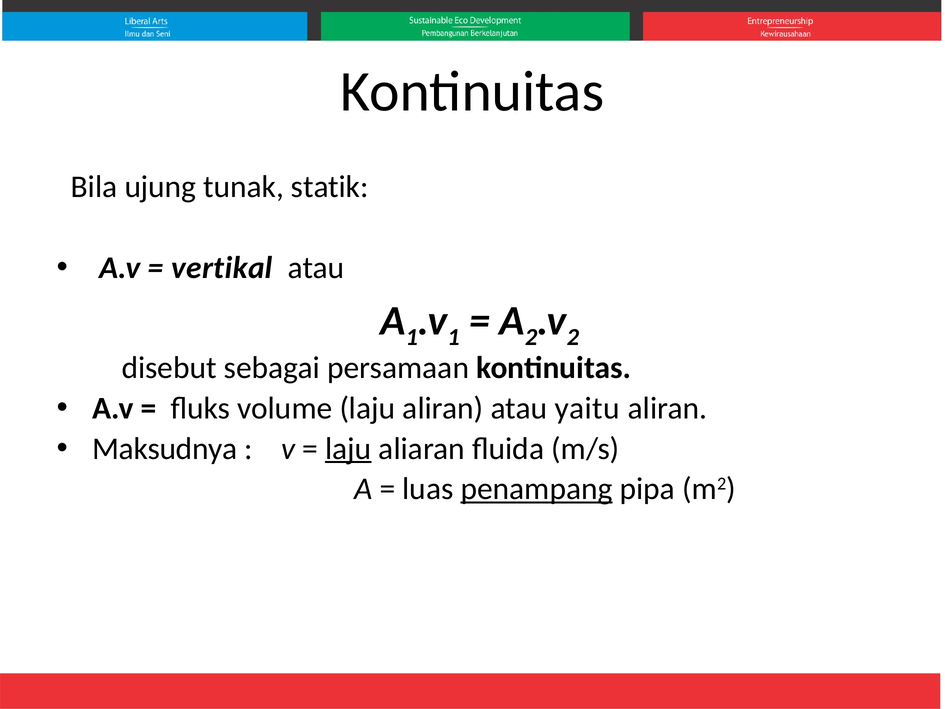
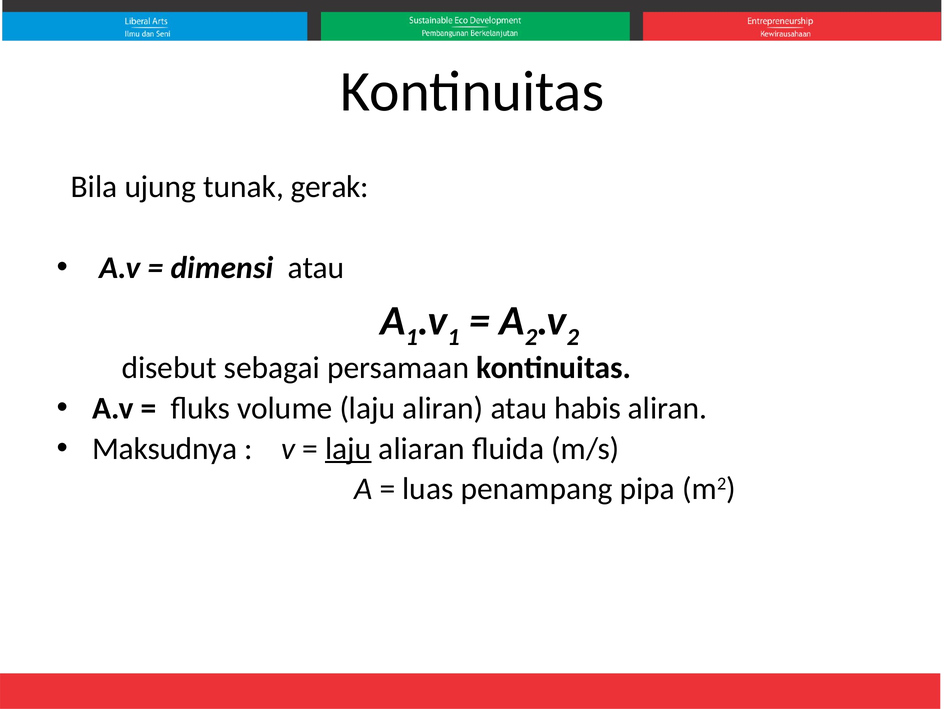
statik: statik -> gerak
vertikal: vertikal -> dimensi
yaitu: yaitu -> habis
penampang underline: present -> none
